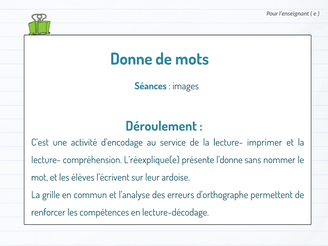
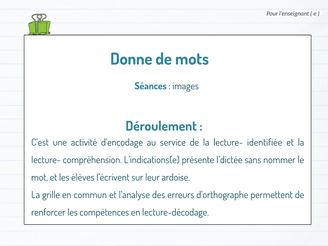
imprimer: imprimer -> identifiée
L’réexplique(e: L’réexplique(e -> L’indications(e
l’donne: l’donne -> l’dictée
